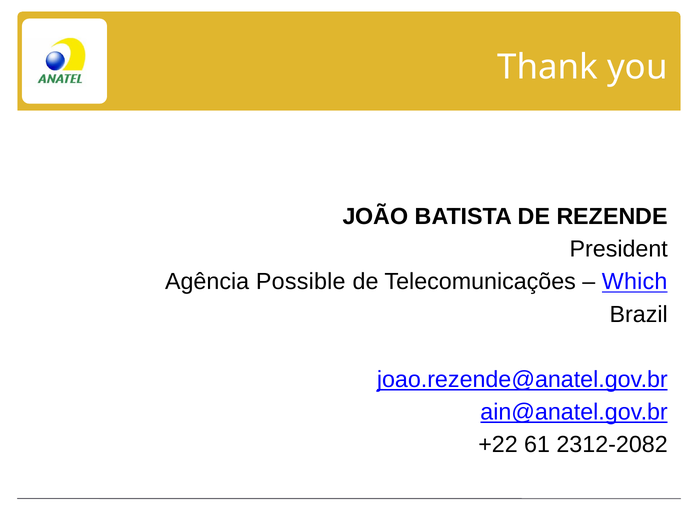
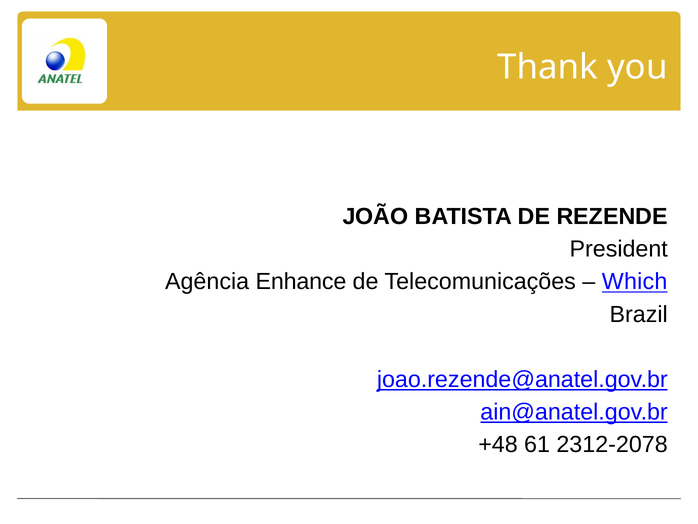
Possible: Possible -> Enhance
+22: +22 -> +48
2312-2082: 2312-2082 -> 2312-2078
